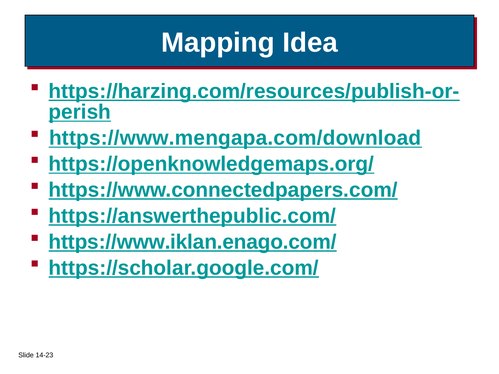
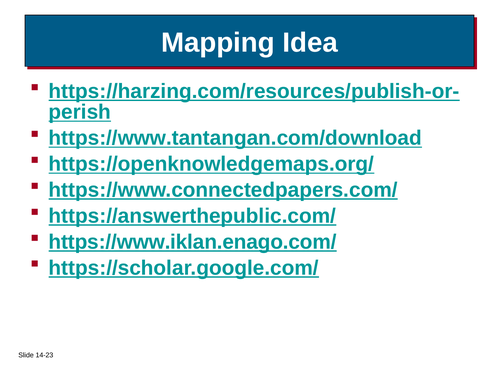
https://www.mengapa.com/download: https://www.mengapa.com/download -> https://www.tantangan.com/download
